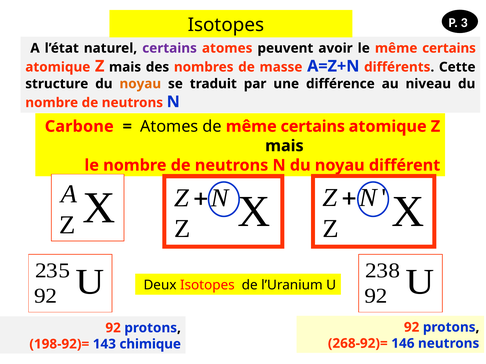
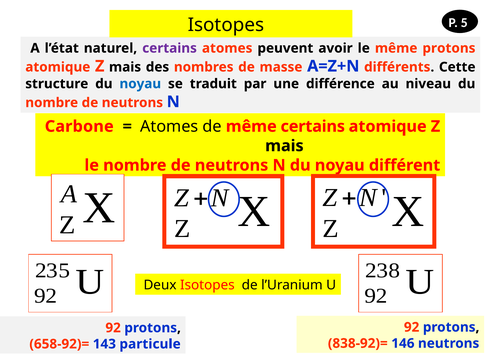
3: 3 -> 5
le même certains: certains -> protons
noyau at (140, 84) colour: orange -> blue
268-92)=: 268-92)= -> 838-92)=
198-92)=: 198-92)= -> 658-92)=
chimique: chimique -> particule
